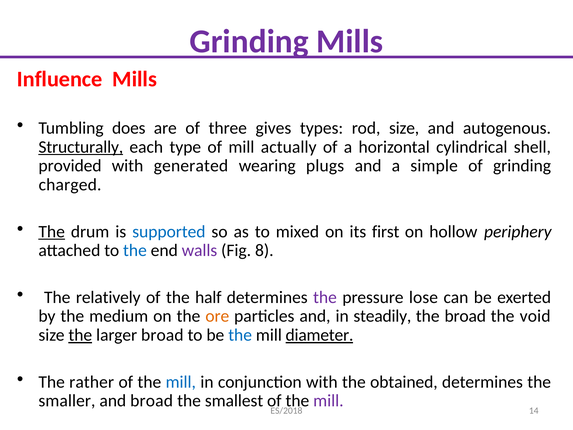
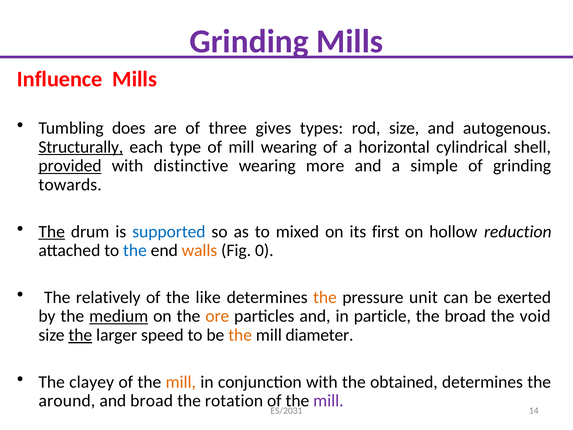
mill actually: actually -> wearing
provided underline: none -> present
generated: generated -> distinctive
plugs: plugs -> more
charged: charged -> towards
periphery: periphery -> reduction
walls colour: purple -> orange
8: 8 -> 0
half: half -> like
the at (325, 297) colour: purple -> orange
lose: lose -> unit
medium underline: none -> present
steadily: steadily -> particle
larger broad: broad -> speed
the at (240, 335) colour: blue -> orange
diameter underline: present -> none
rather: rather -> clayey
mill at (181, 382) colour: blue -> orange
smaller: smaller -> around
smallest: smallest -> rotation
ES/2018: ES/2018 -> ES/2031
